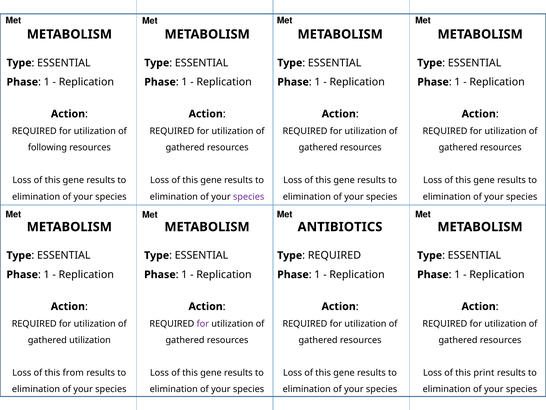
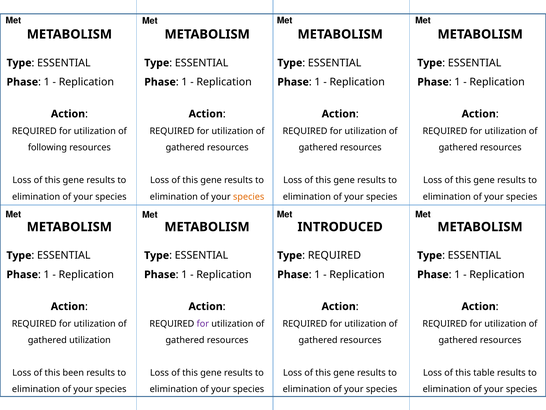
species at (249, 196) colour: purple -> orange
ANTIBIOTICS: ANTIBIOTICS -> INTRODUCED
from: from -> been
print: print -> table
